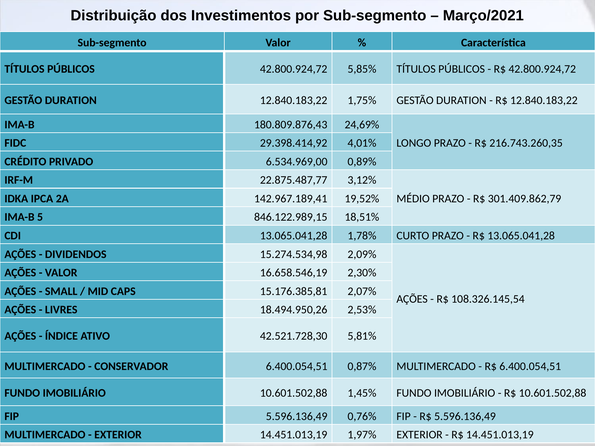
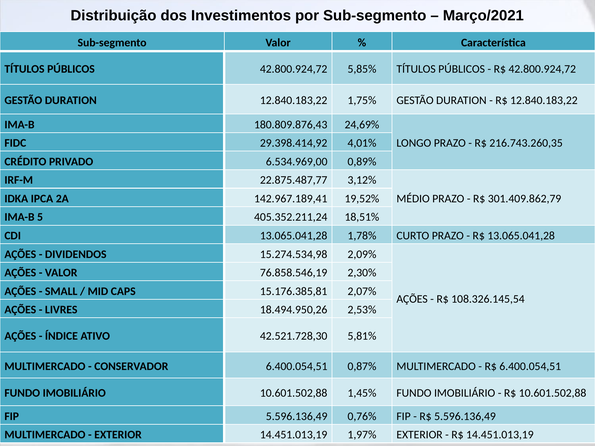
846.122.989,15: 846.122.989,15 -> 405.352.211,24
16.658.546,19: 16.658.546,19 -> 76.858.546,19
